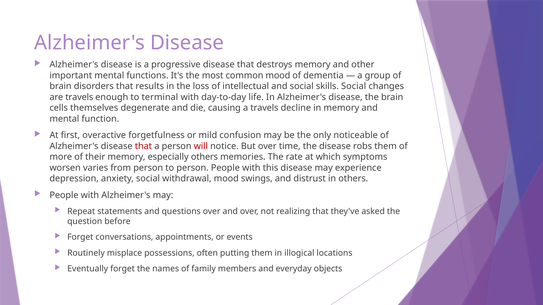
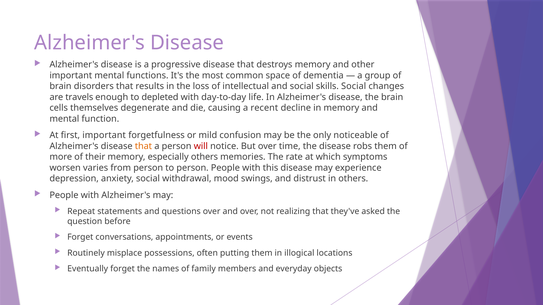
common mood: mood -> space
terminal: terminal -> depleted
a travels: travels -> recent
first overactive: overactive -> important
that at (143, 146) colour: red -> orange
